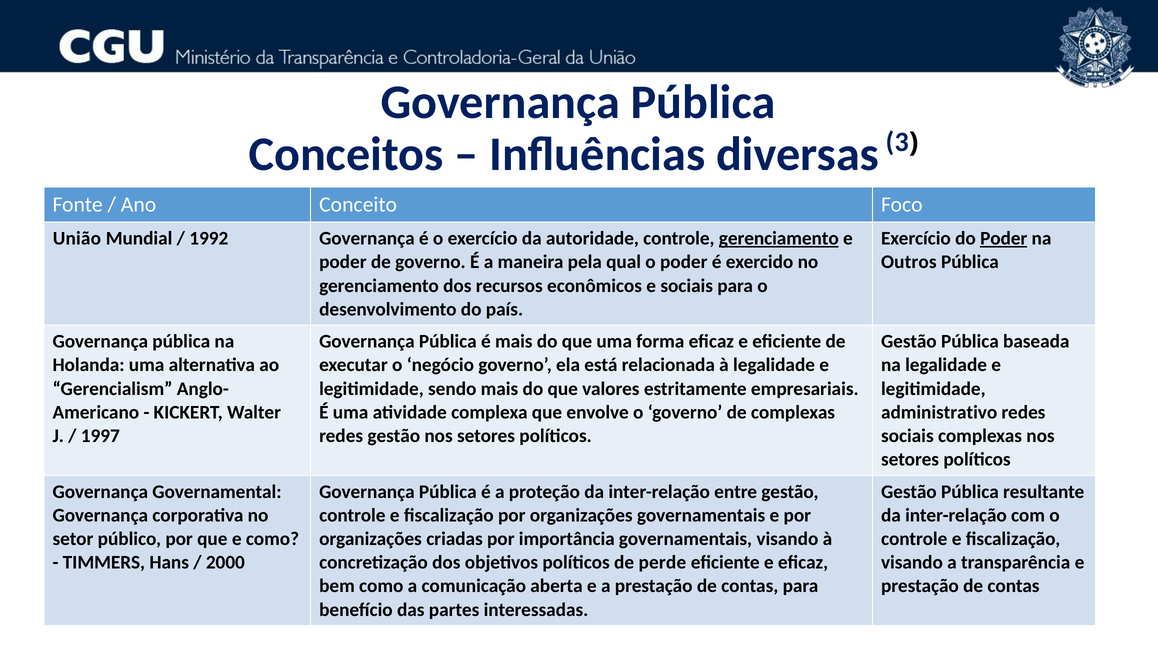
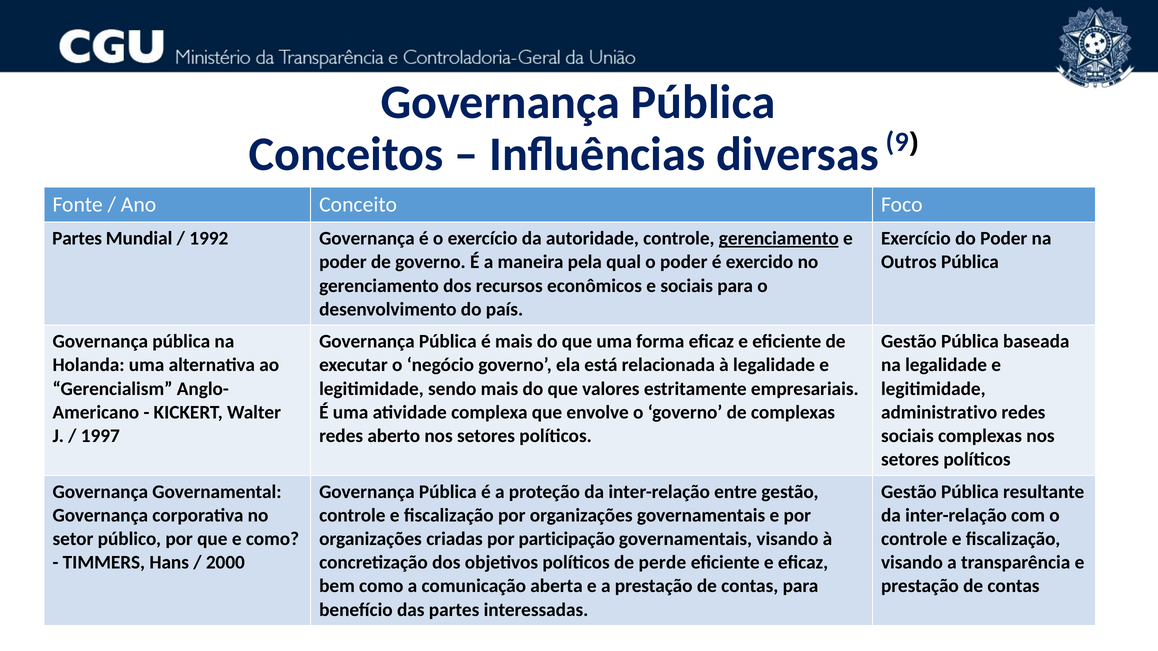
3: 3 -> 9
União at (77, 239): União -> Partes
Poder at (1004, 239) underline: present -> none
redes gestão: gestão -> aberto
importância: importância -> participação
